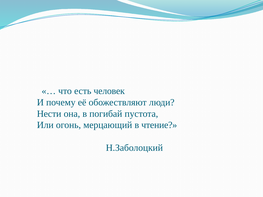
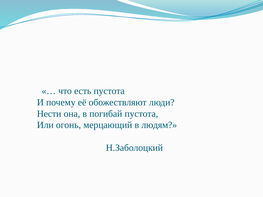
есть человек: человек -> пустота
чтение: чтение -> людям
